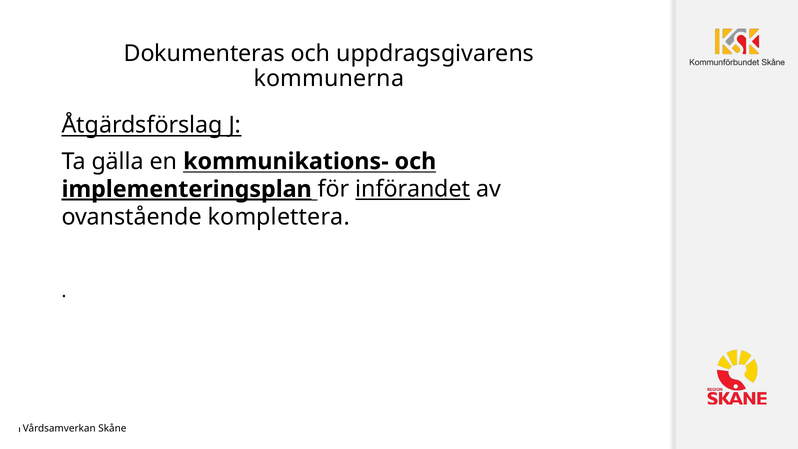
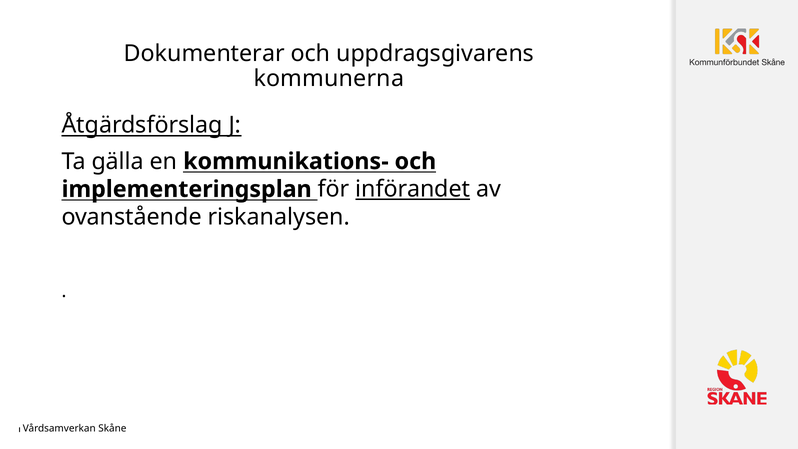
Dokumenteras: Dokumenteras -> Dokumenterar
implementeringsplan underline: present -> none
komplettera: komplettera -> riskanalysen
